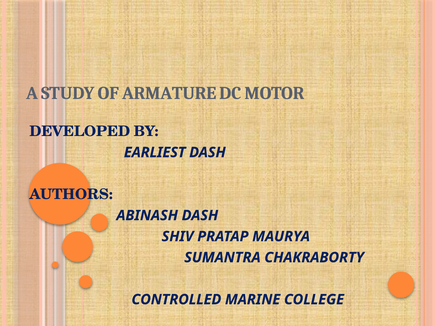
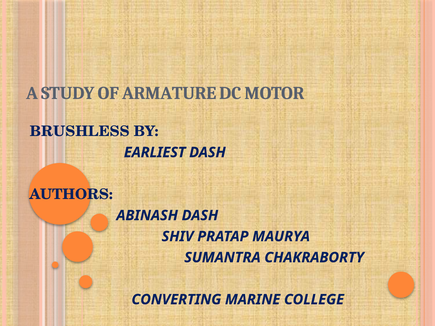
DEVELOPED: DEVELOPED -> BRUSHLESS
CONTROLLED: CONTROLLED -> CONVERTING
